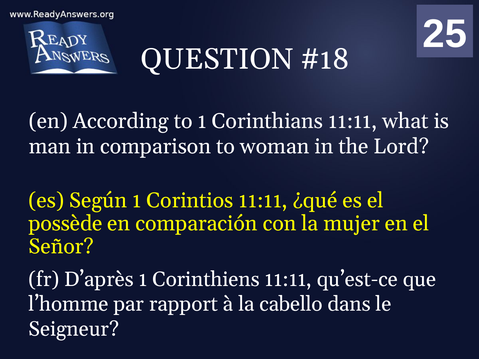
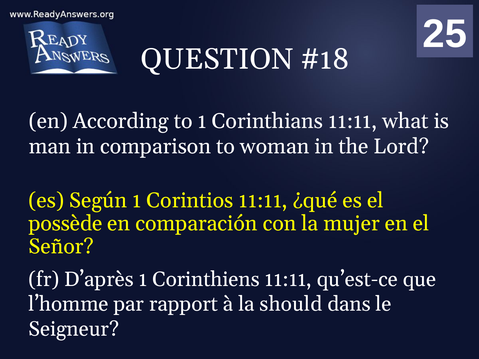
cabello: cabello -> should
